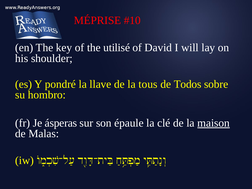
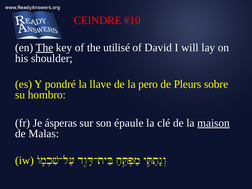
MÉPRISE: MÉPRISE -> CEINDRE
The at (44, 48) underline: none -> present
tous: tous -> pero
Todos: Todos -> Pleurs
